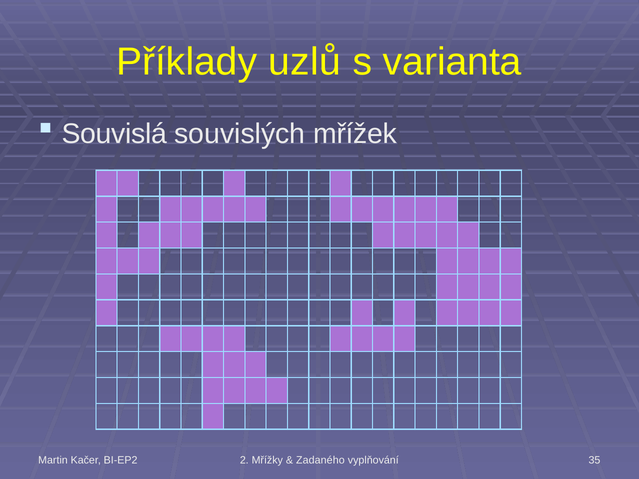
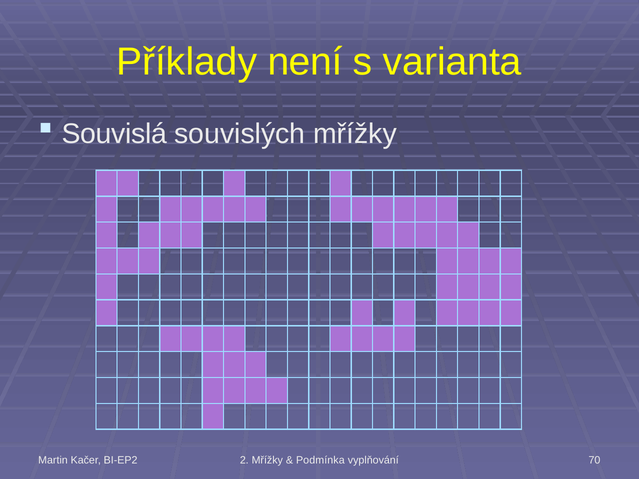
uzlů: uzlů -> není
souvislých mřížek: mřížek -> mřížky
Zadaného: Zadaného -> Podmínka
35: 35 -> 70
